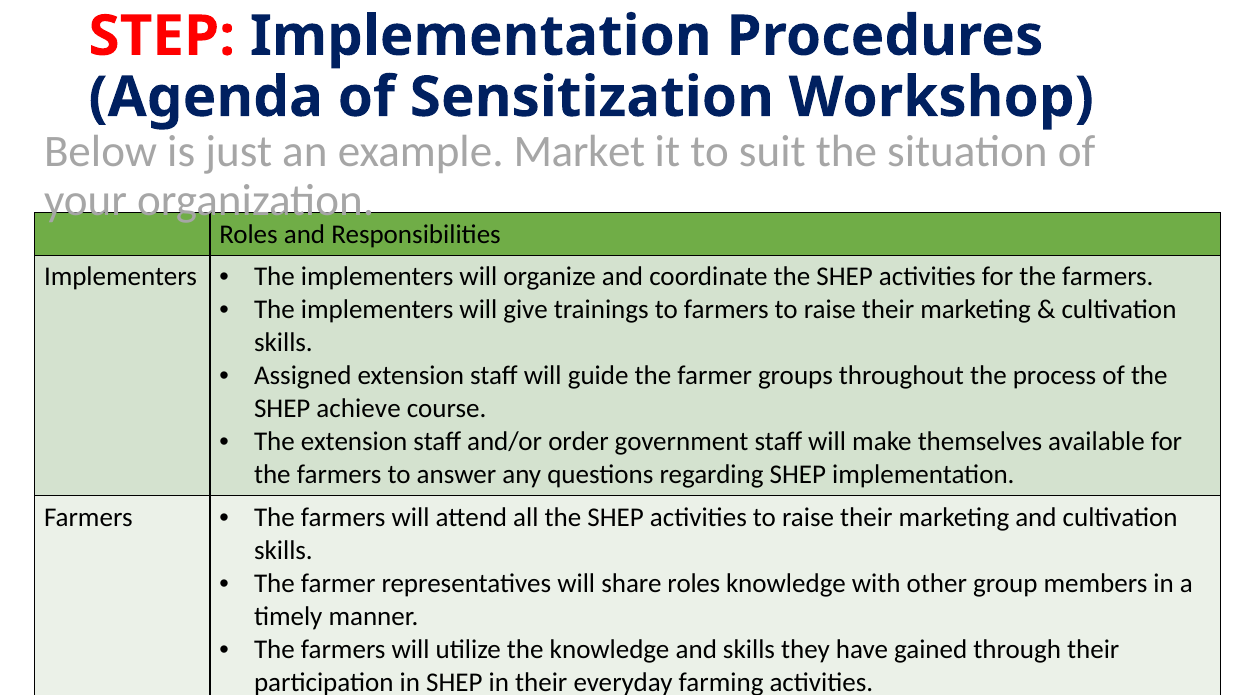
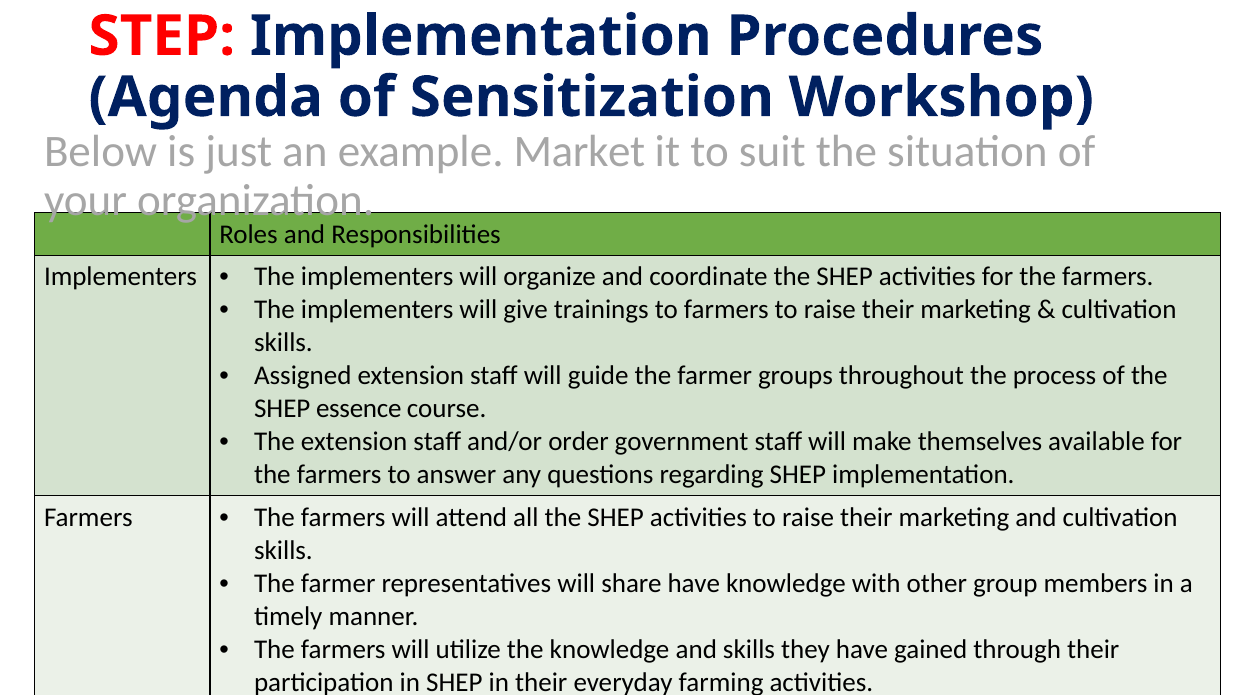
achieve: achieve -> essence
share roles: roles -> have
